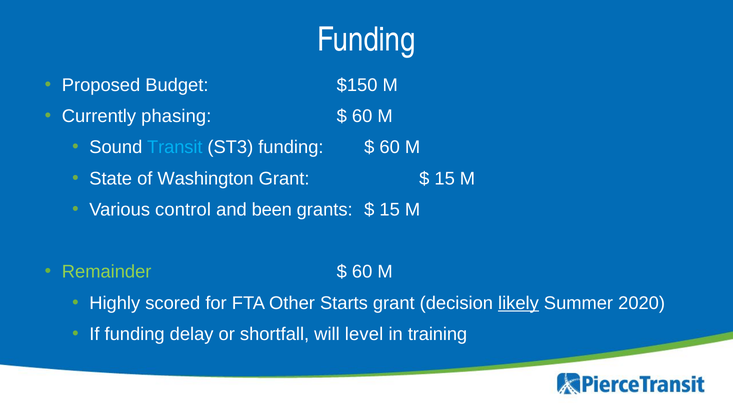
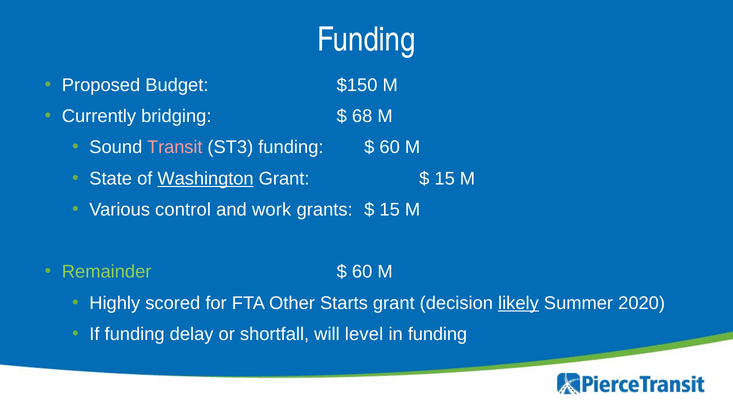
phasing: phasing -> bridging
60 at (362, 116): 60 -> 68
Transit colour: light blue -> pink
Washington underline: none -> present
been: been -> work
in training: training -> funding
